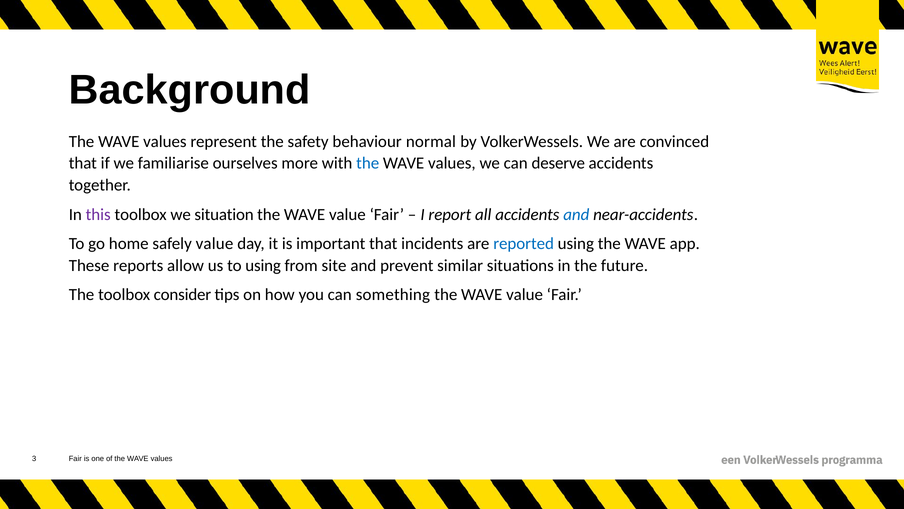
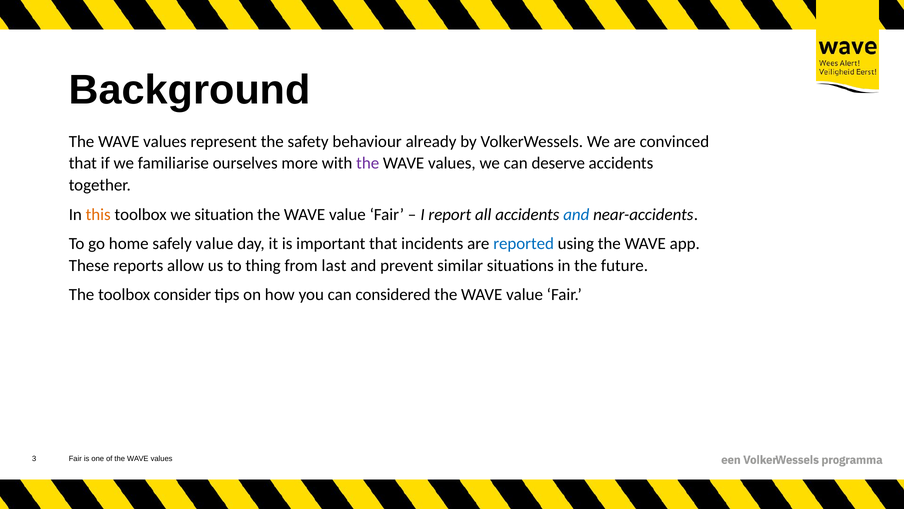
normal: normal -> already
the at (368, 163) colour: blue -> purple
this colour: purple -> orange
to using: using -> thing
site: site -> last
something: something -> considered
